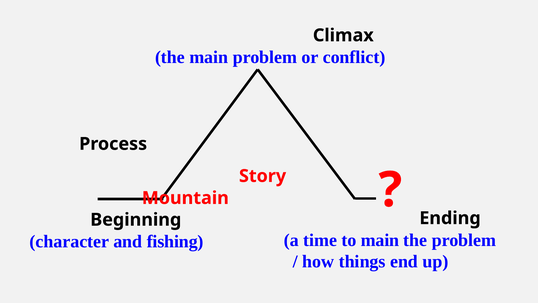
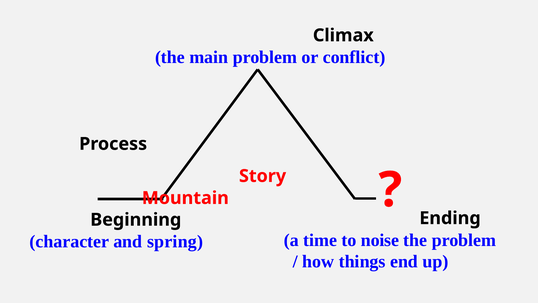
to main: main -> noise
fishing: fishing -> spring
